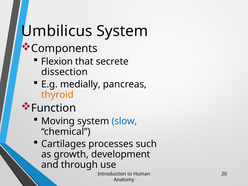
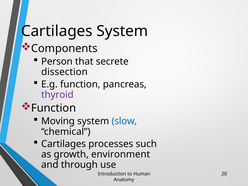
Umbilicus at (57, 31): Umbilicus -> Cartilages
Flexion: Flexion -> Person
E.g medially: medially -> function
thyroid colour: orange -> purple
development: development -> environment
